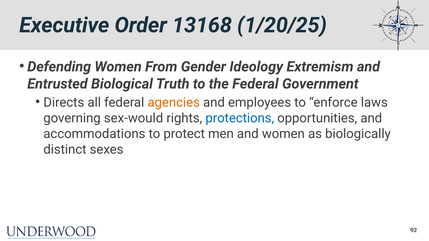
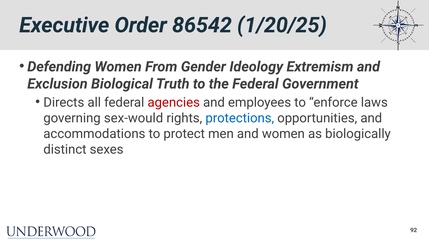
13168: 13168 -> 86542
Entrusted: Entrusted -> Exclusion
agencies colour: orange -> red
